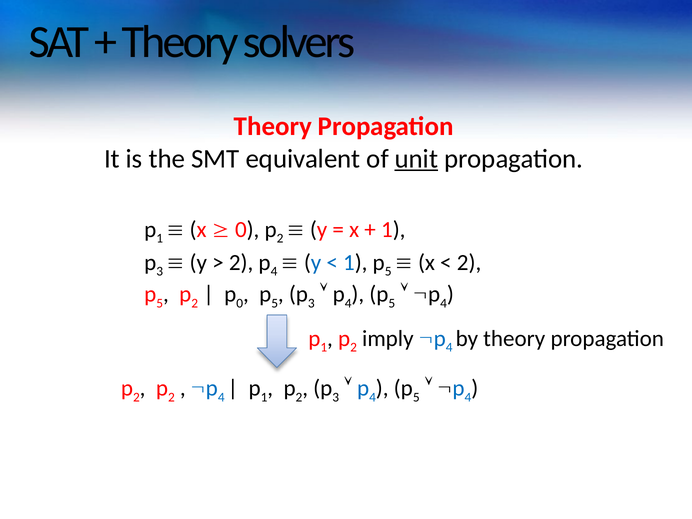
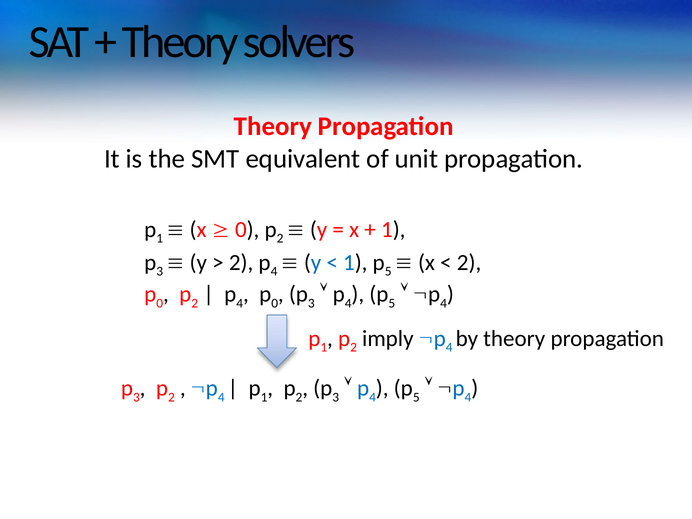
unit underline: present -> none
5 at (160, 303): 5 -> 0
0 at (240, 303): 0 -> 4
5 at (275, 303): 5 -> 0
2 at (136, 397): 2 -> 3
